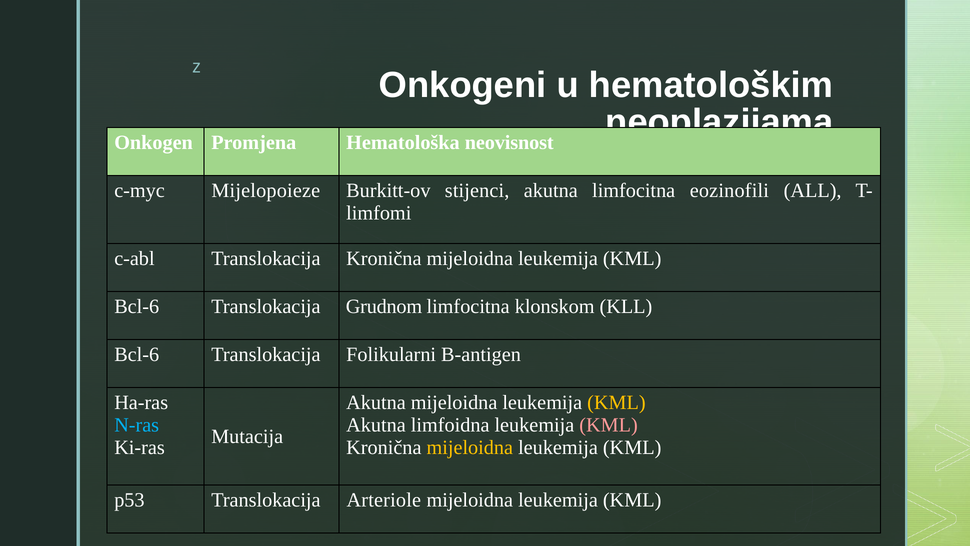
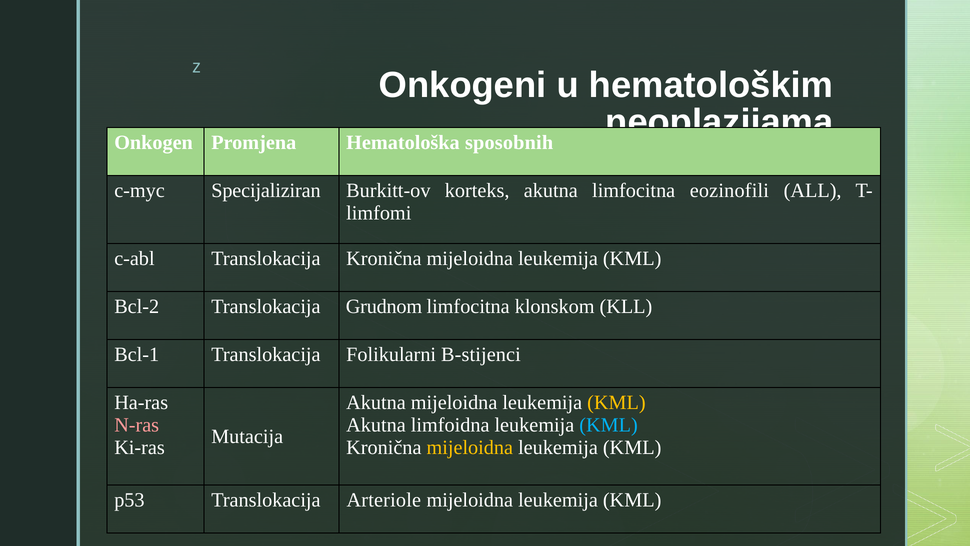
neovisnost: neovisnost -> sposobnih
Mijelopoieze: Mijelopoieze -> Specijaliziran
stijenci: stijenci -> korteks
Bcl-6 at (137, 306): Bcl-6 -> Bcl-2
Bcl-6 at (137, 354): Bcl-6 -> Bcl-1
B-antigen: B-antigen -> B-stijenci
N-ras colour: light blue -> pink
KML at (609, 425) colour: pink -> light blue
